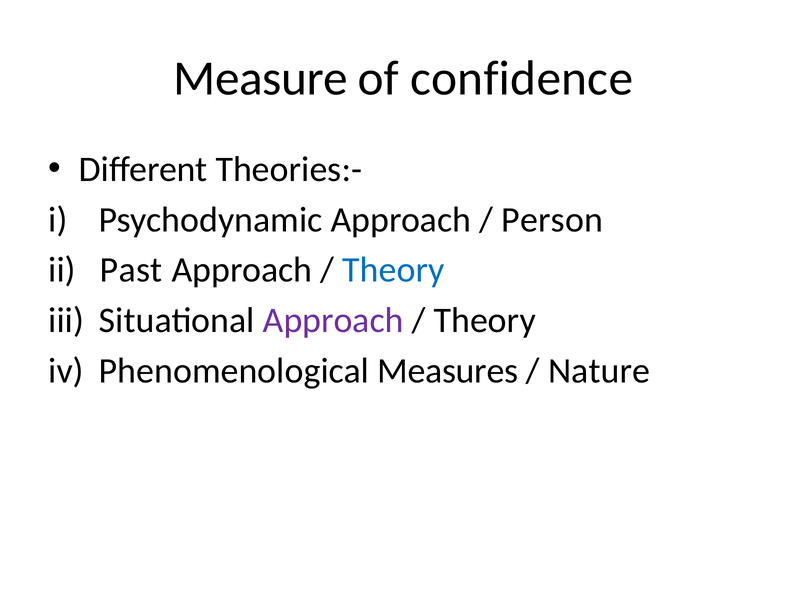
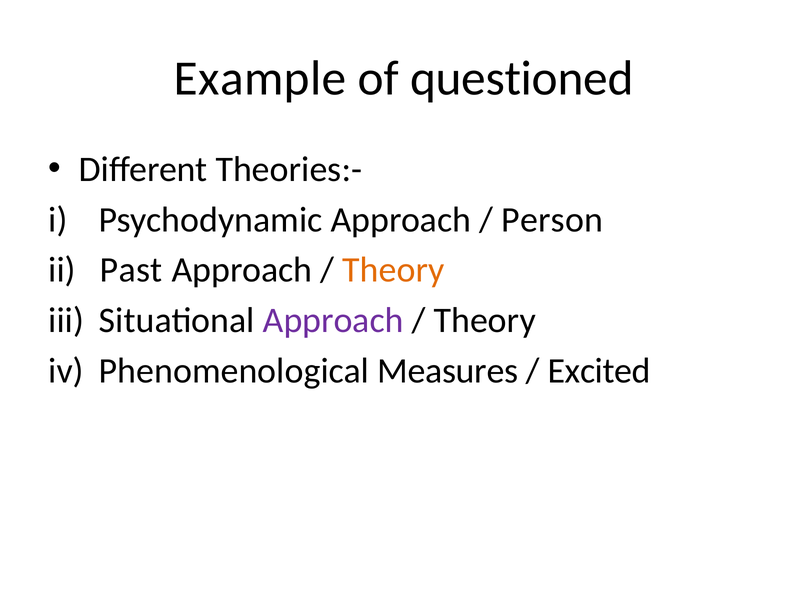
Measure: Measure -> Example
confidence: confidence -> questioned
Theory at (393, 270) colour: blue -> orange
Nature: Nature -> Excited
